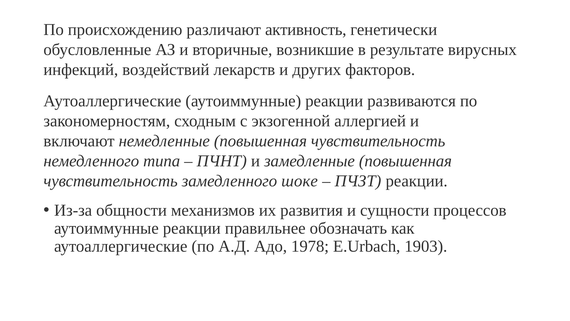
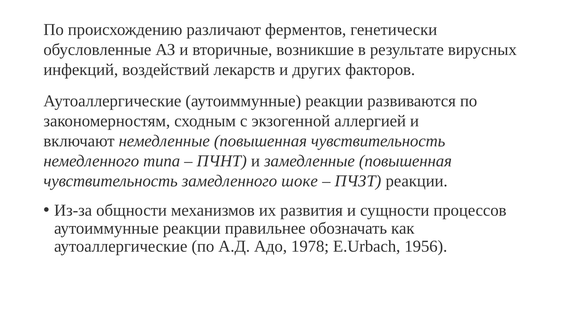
активность: активность -> ферментов
1903: 1903 -> 1956
